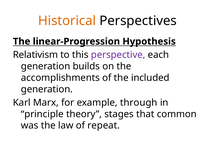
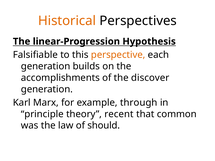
Relativism: Relativism -> Falsifiable
perspective colour: purple -> orange
included: included -> discover
stages: stages -> recent
repeat: repeat -> should
